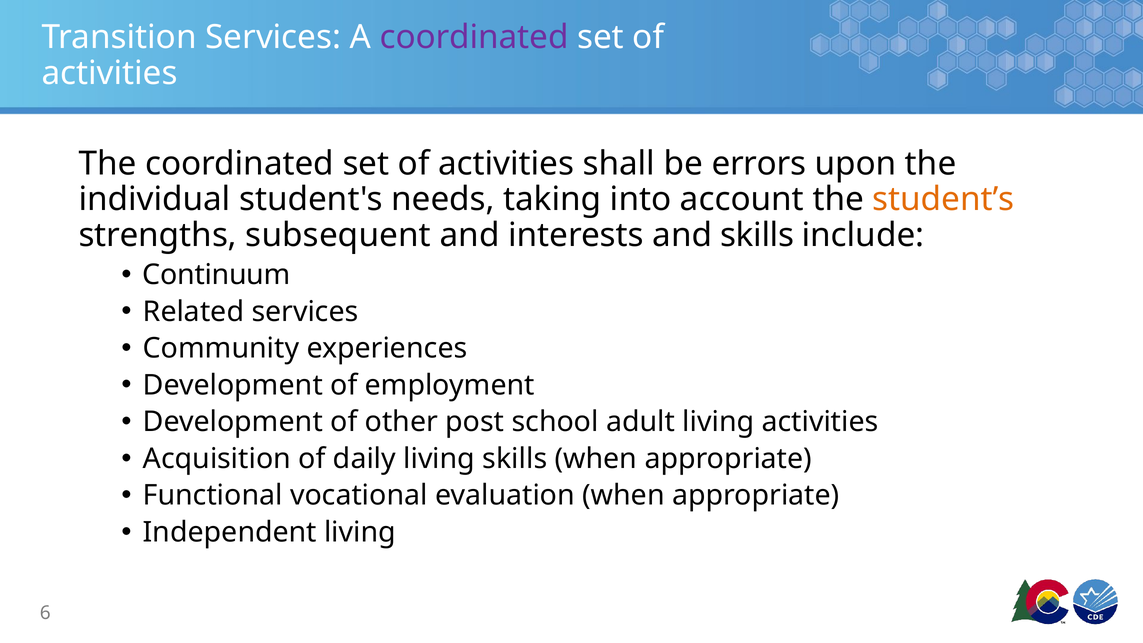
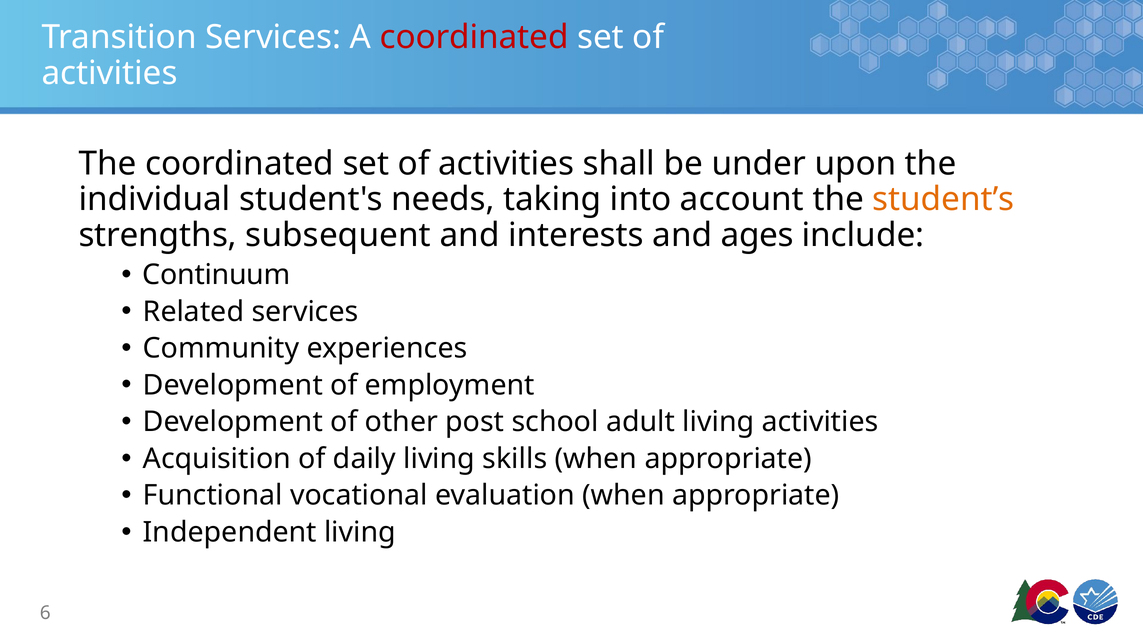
coordinated at (474, 37) colour: purple -> red
errors: errors -> under
and skills: skills -> ages
